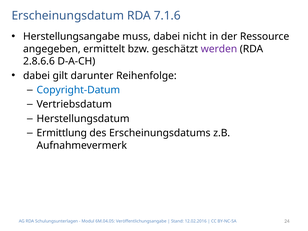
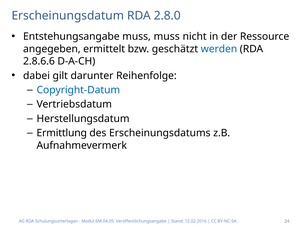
7.1.6: 7.1.6 -> 2.8.0
Herstellungsangabe: Herstellungsangabe -> Entstehungsangabe
muss dabei: dabei -> muss
werden colour: purple -> blue
